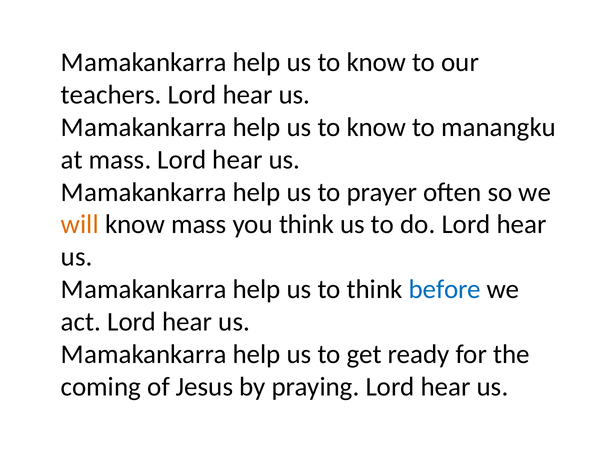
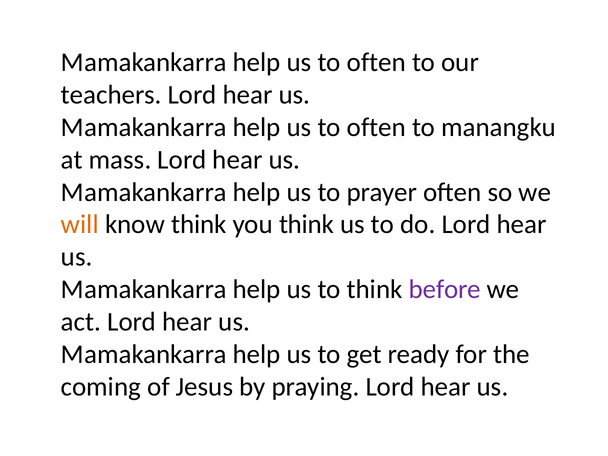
know at (376, 62): know -> often
know at (376, 127): know -> often
know mass: mass -> think
before colour: blue -> purple
